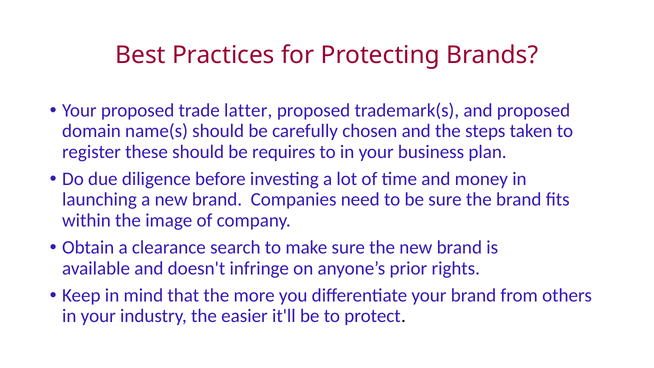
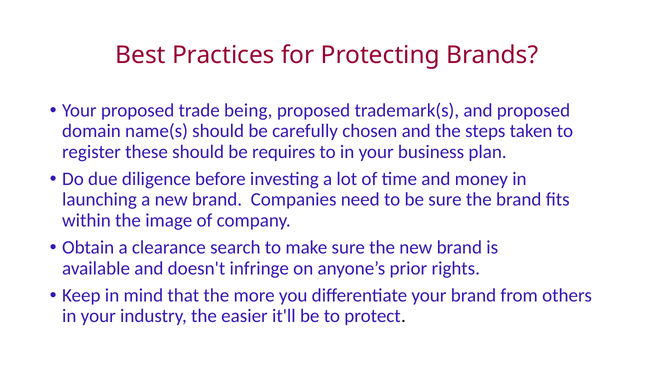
latter: latter -> being
